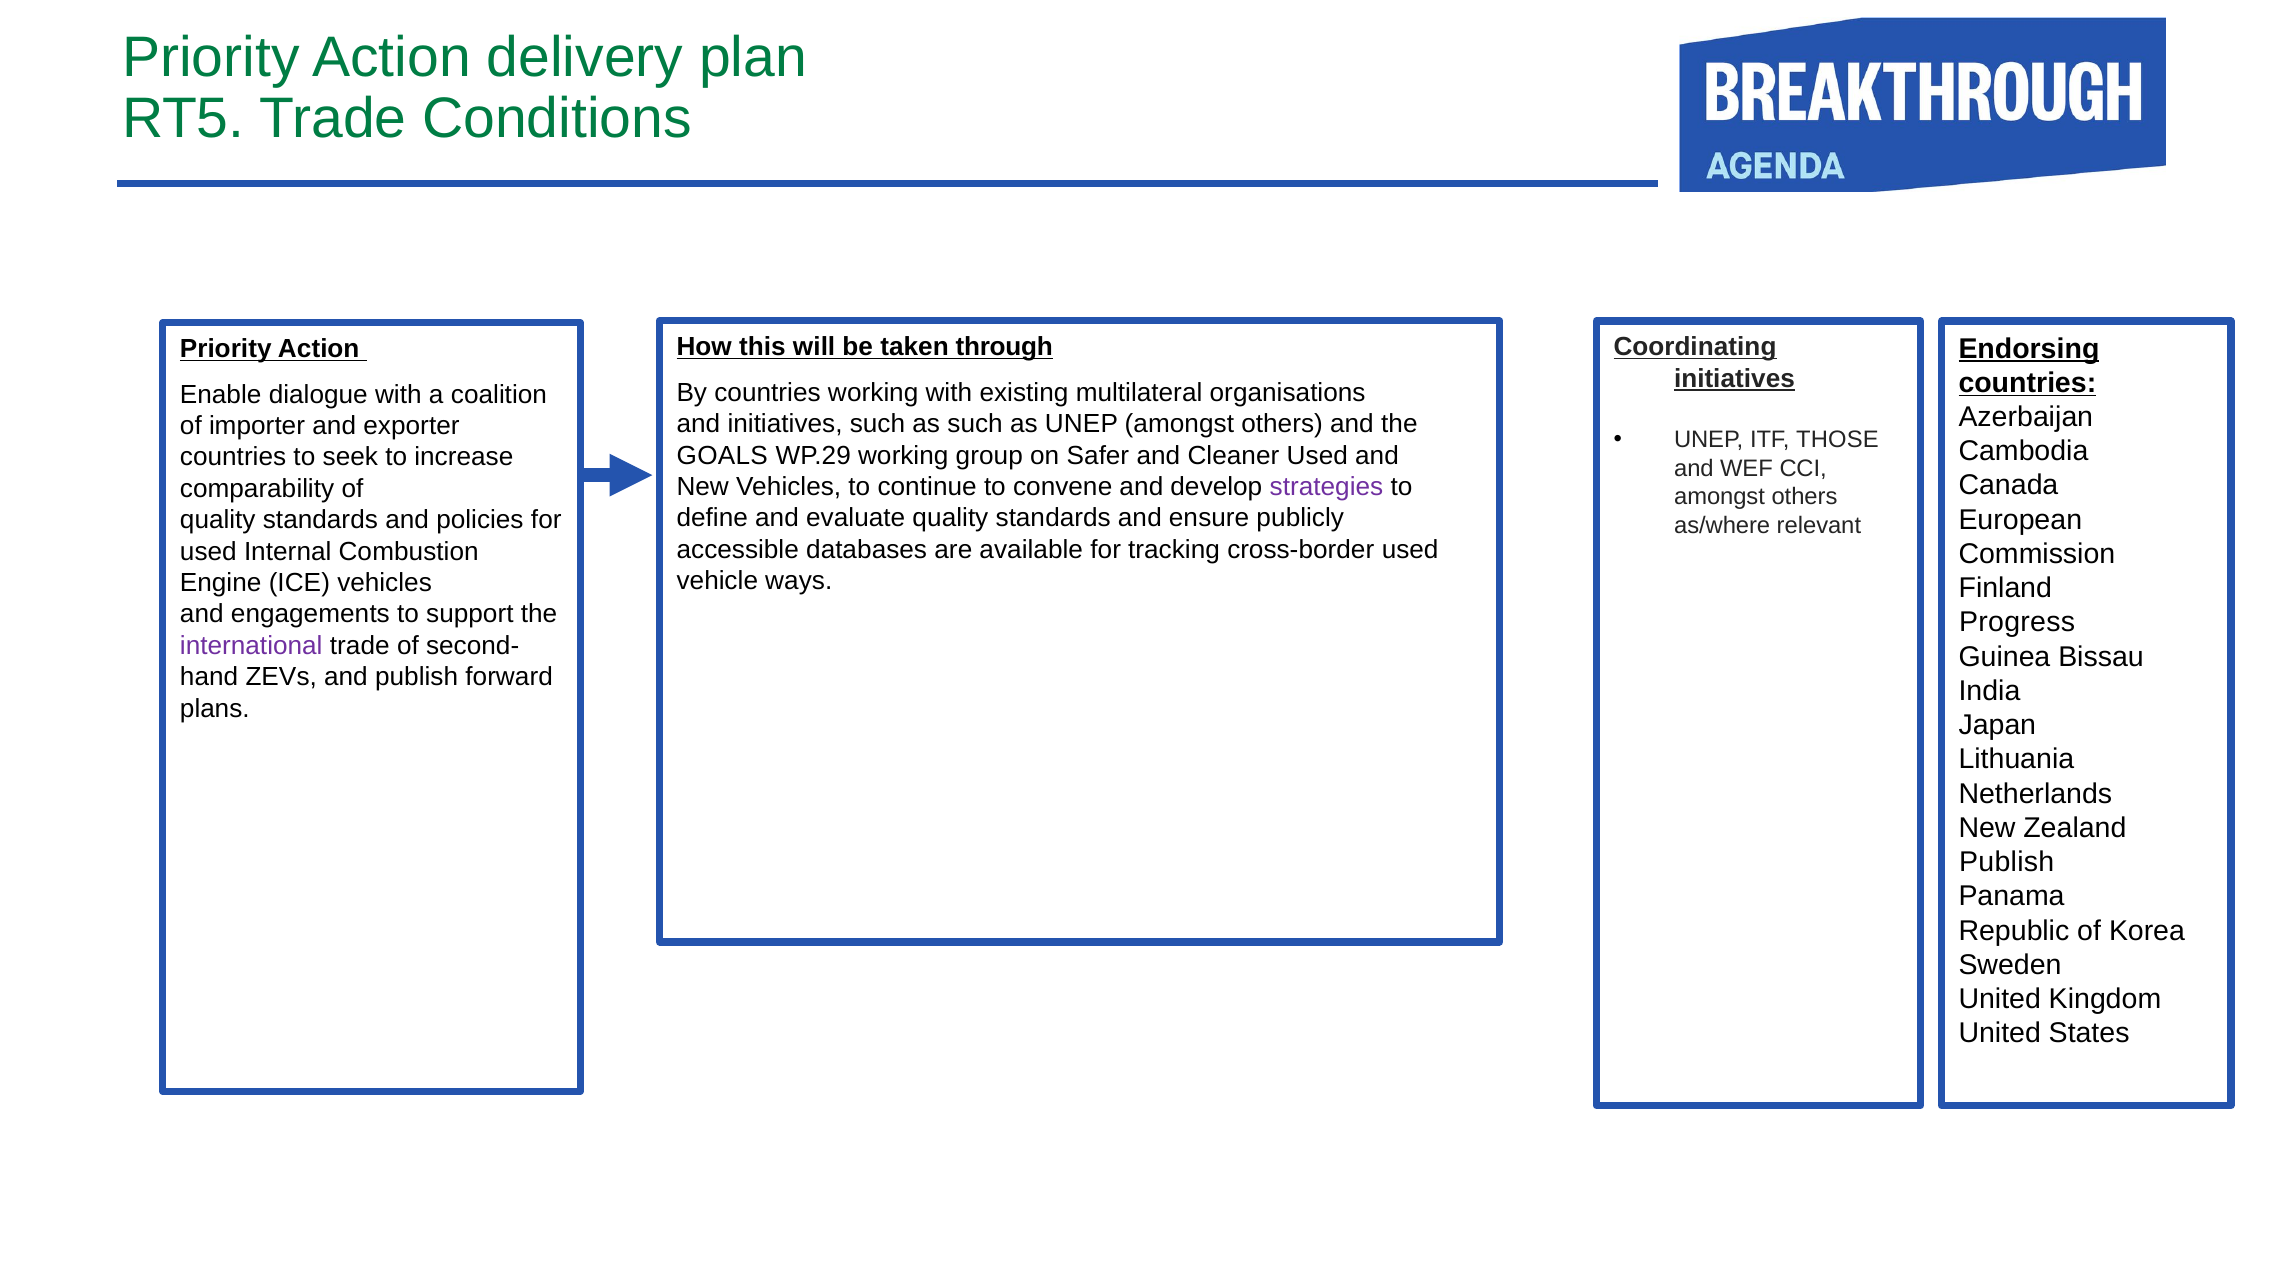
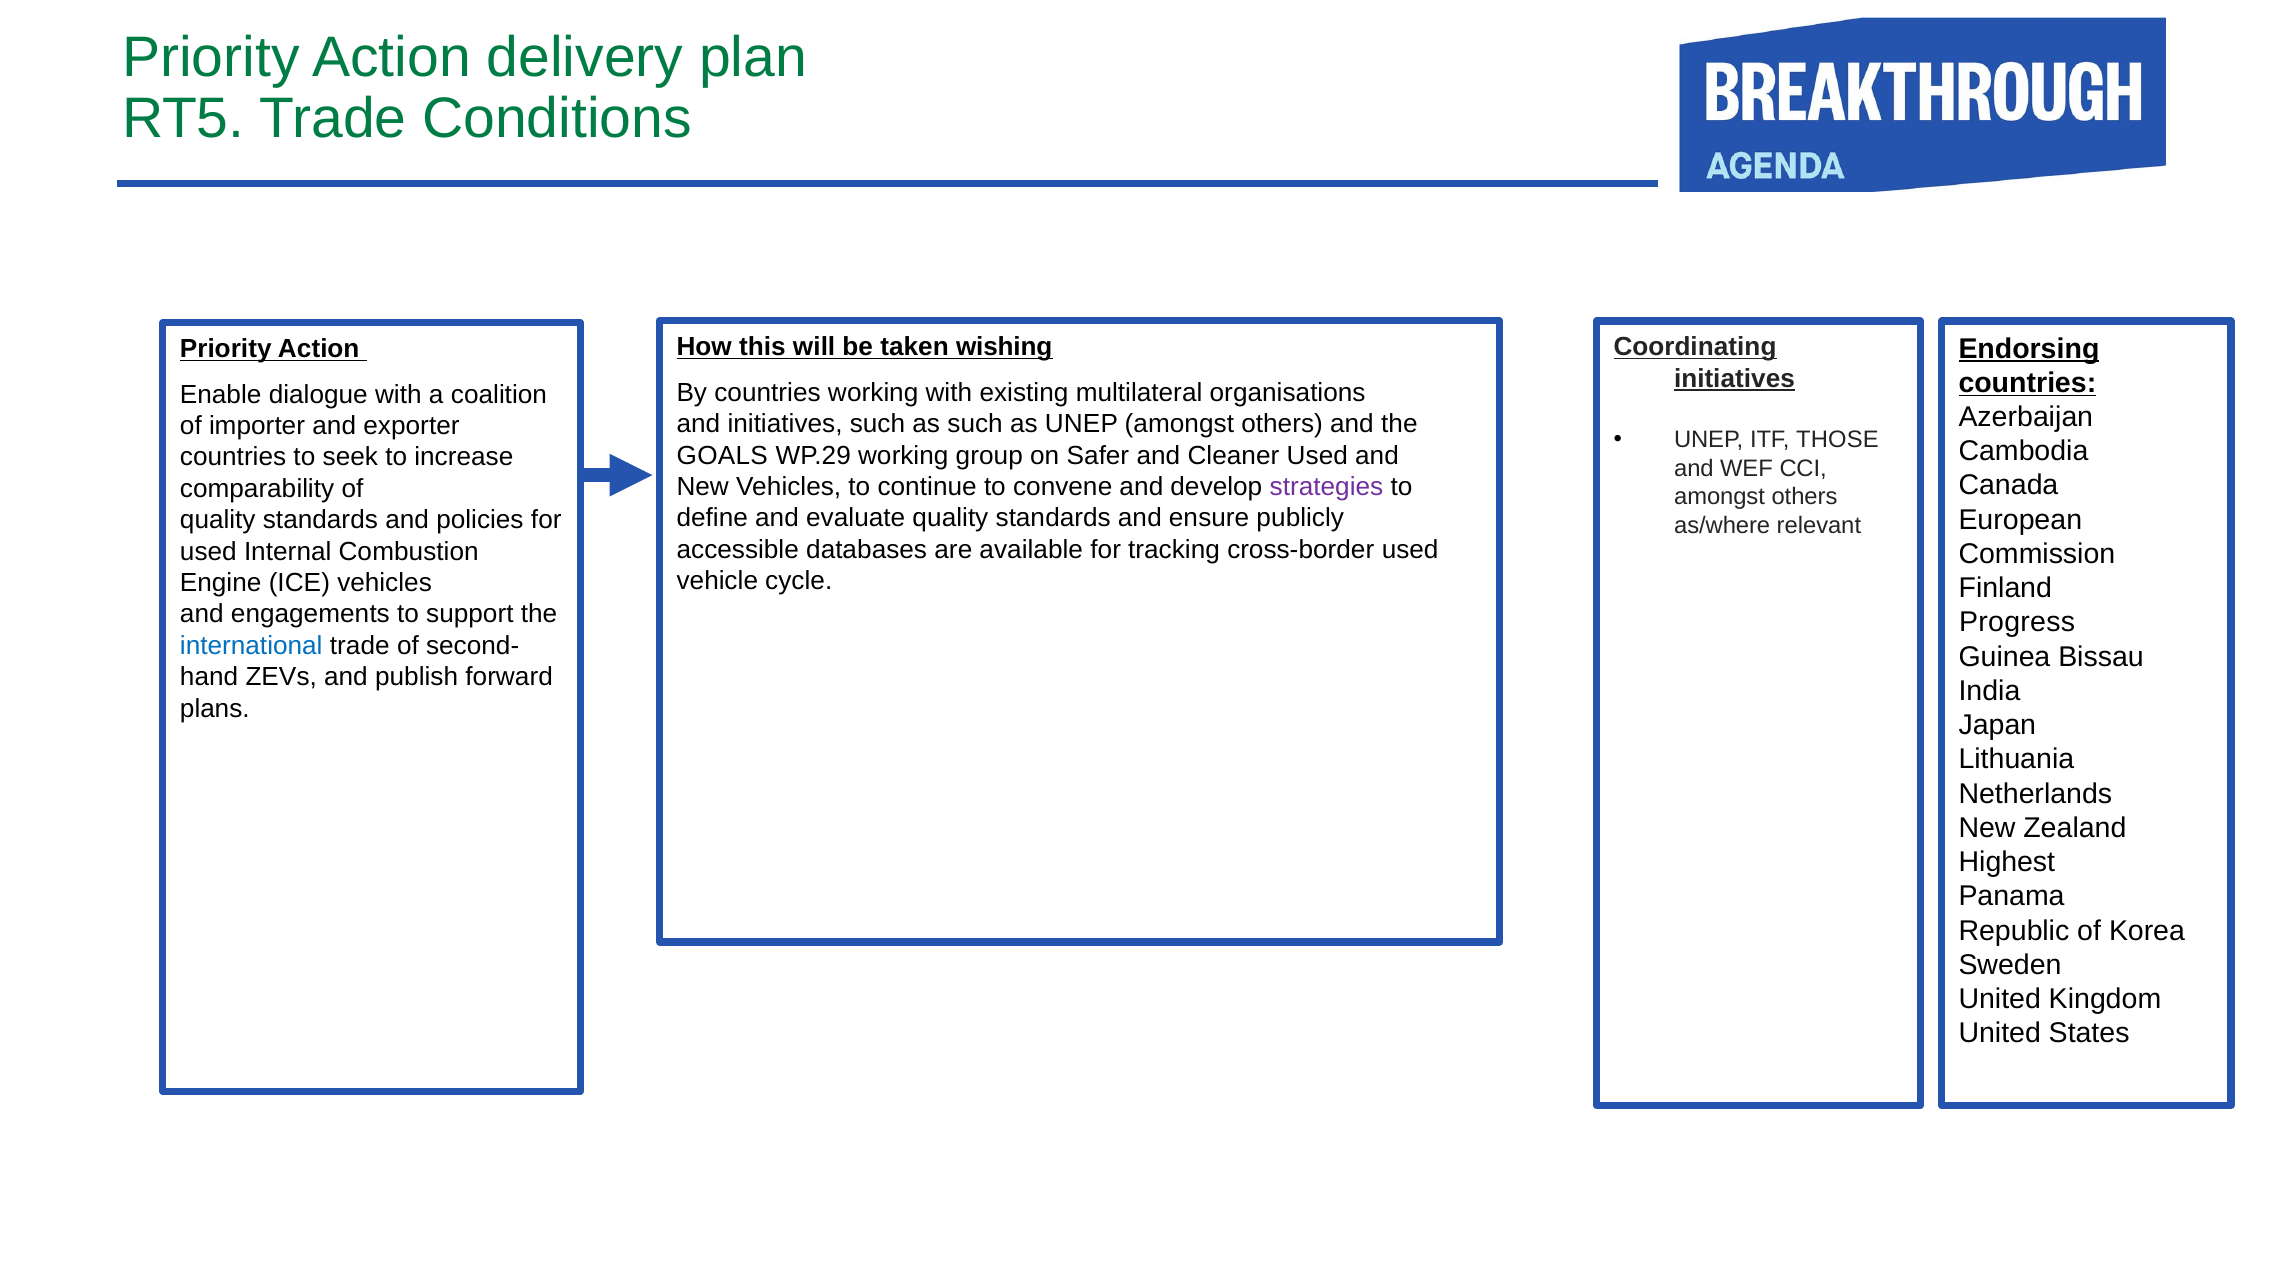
through: through -> wishing
ways: ways -> cycle
international colour: purple -> blue
Publish at (2007, 862): Publish -> Highest
